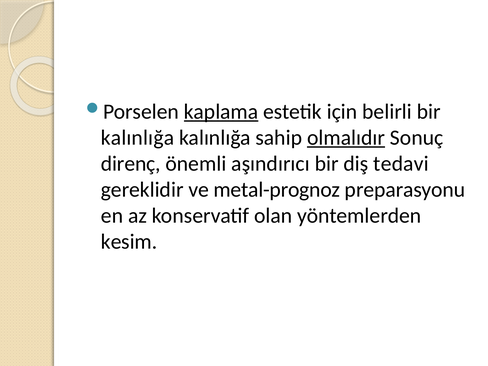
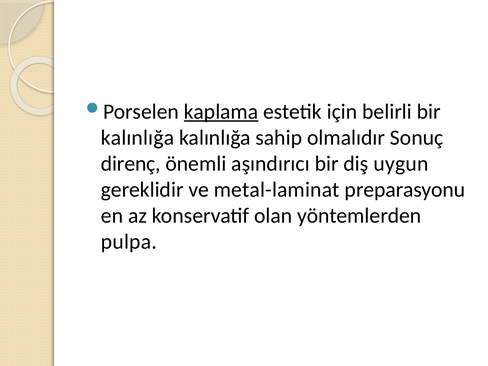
olmalıdır underline: present -> none
tedavi: tedavi -> uygun
metal-prognoz: metal-prognoz -> metal-laminat
kesim: kesim -> pulpa
